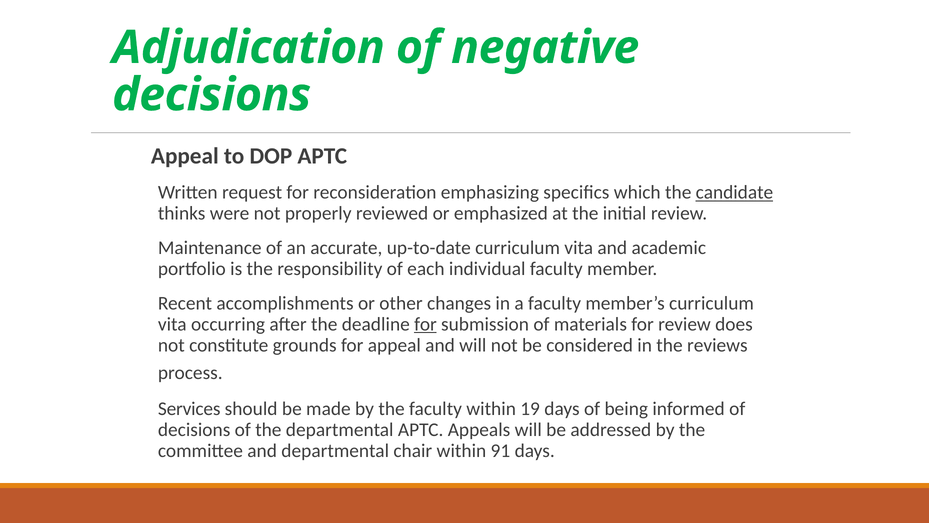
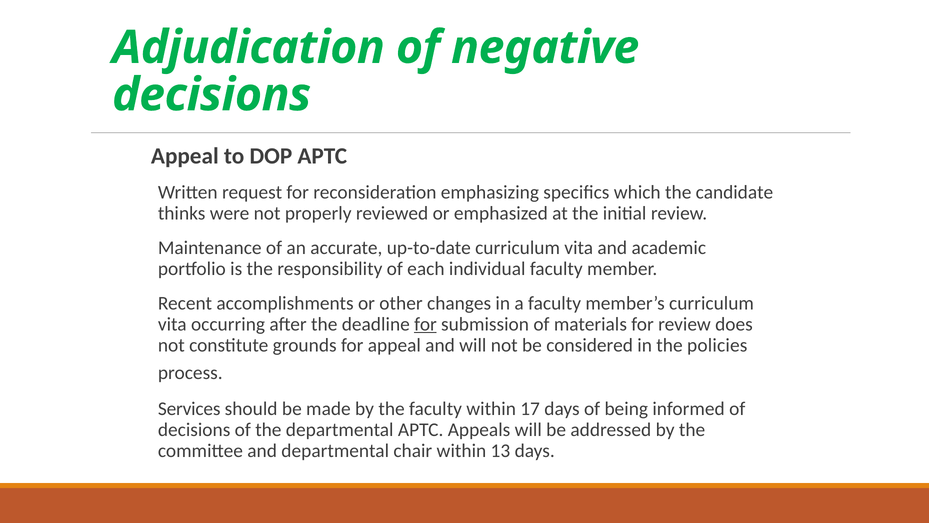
candidate underline: present -> none
reviews: reviews -> policies
19: 19 -> 17
91: 91 -> 13
